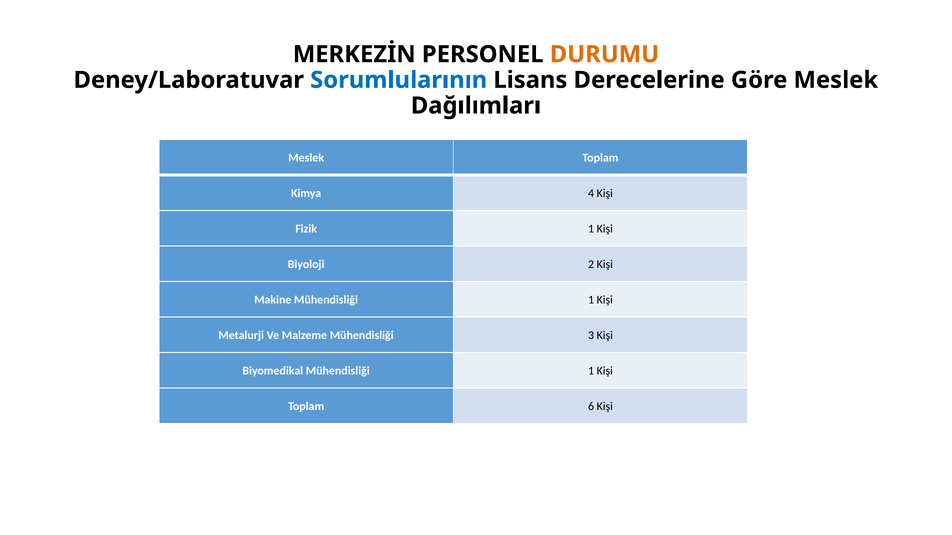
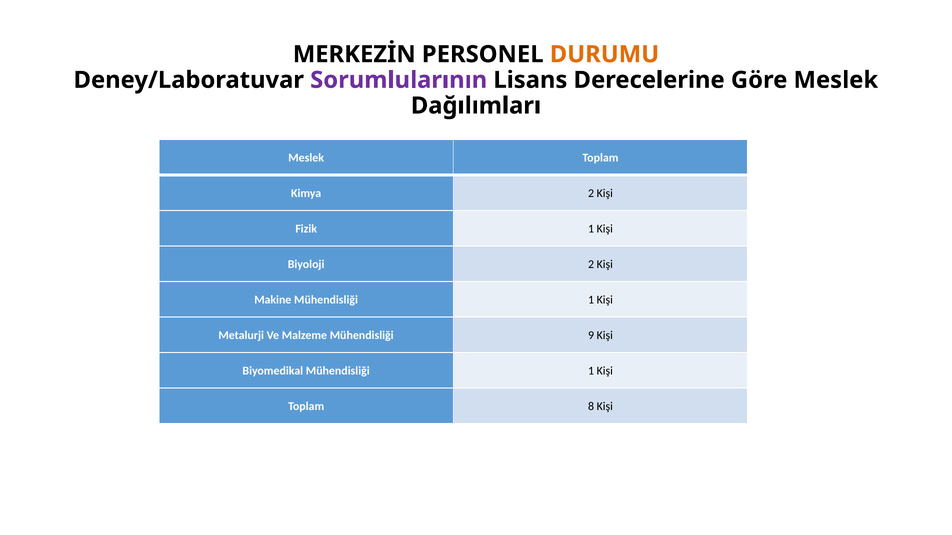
Sorumlularının colour: blue -> purple
Kimya 4: 4 -> 2
3: 3 -> 9
6: 6 -> 8
